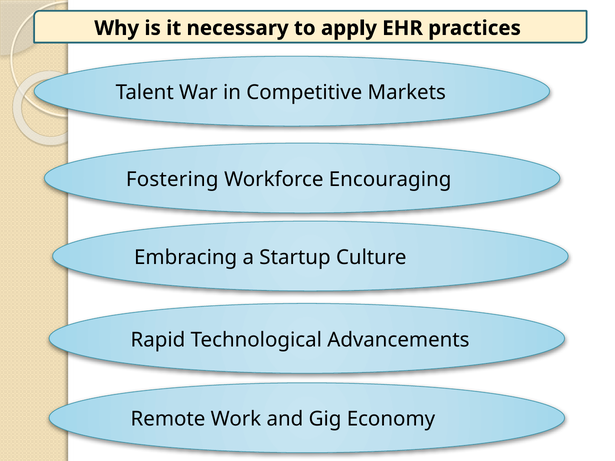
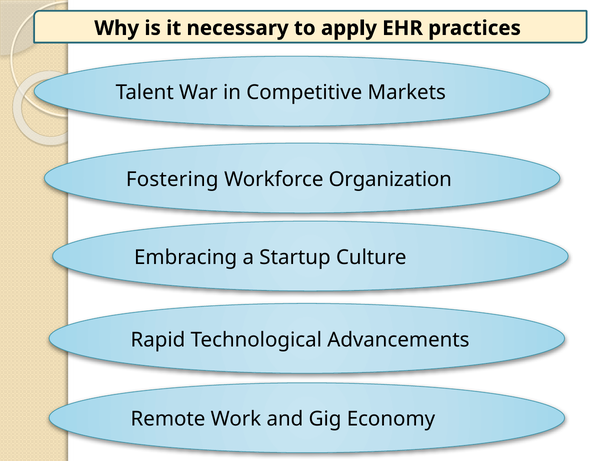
Encouraging: Encouraging -> Organization
